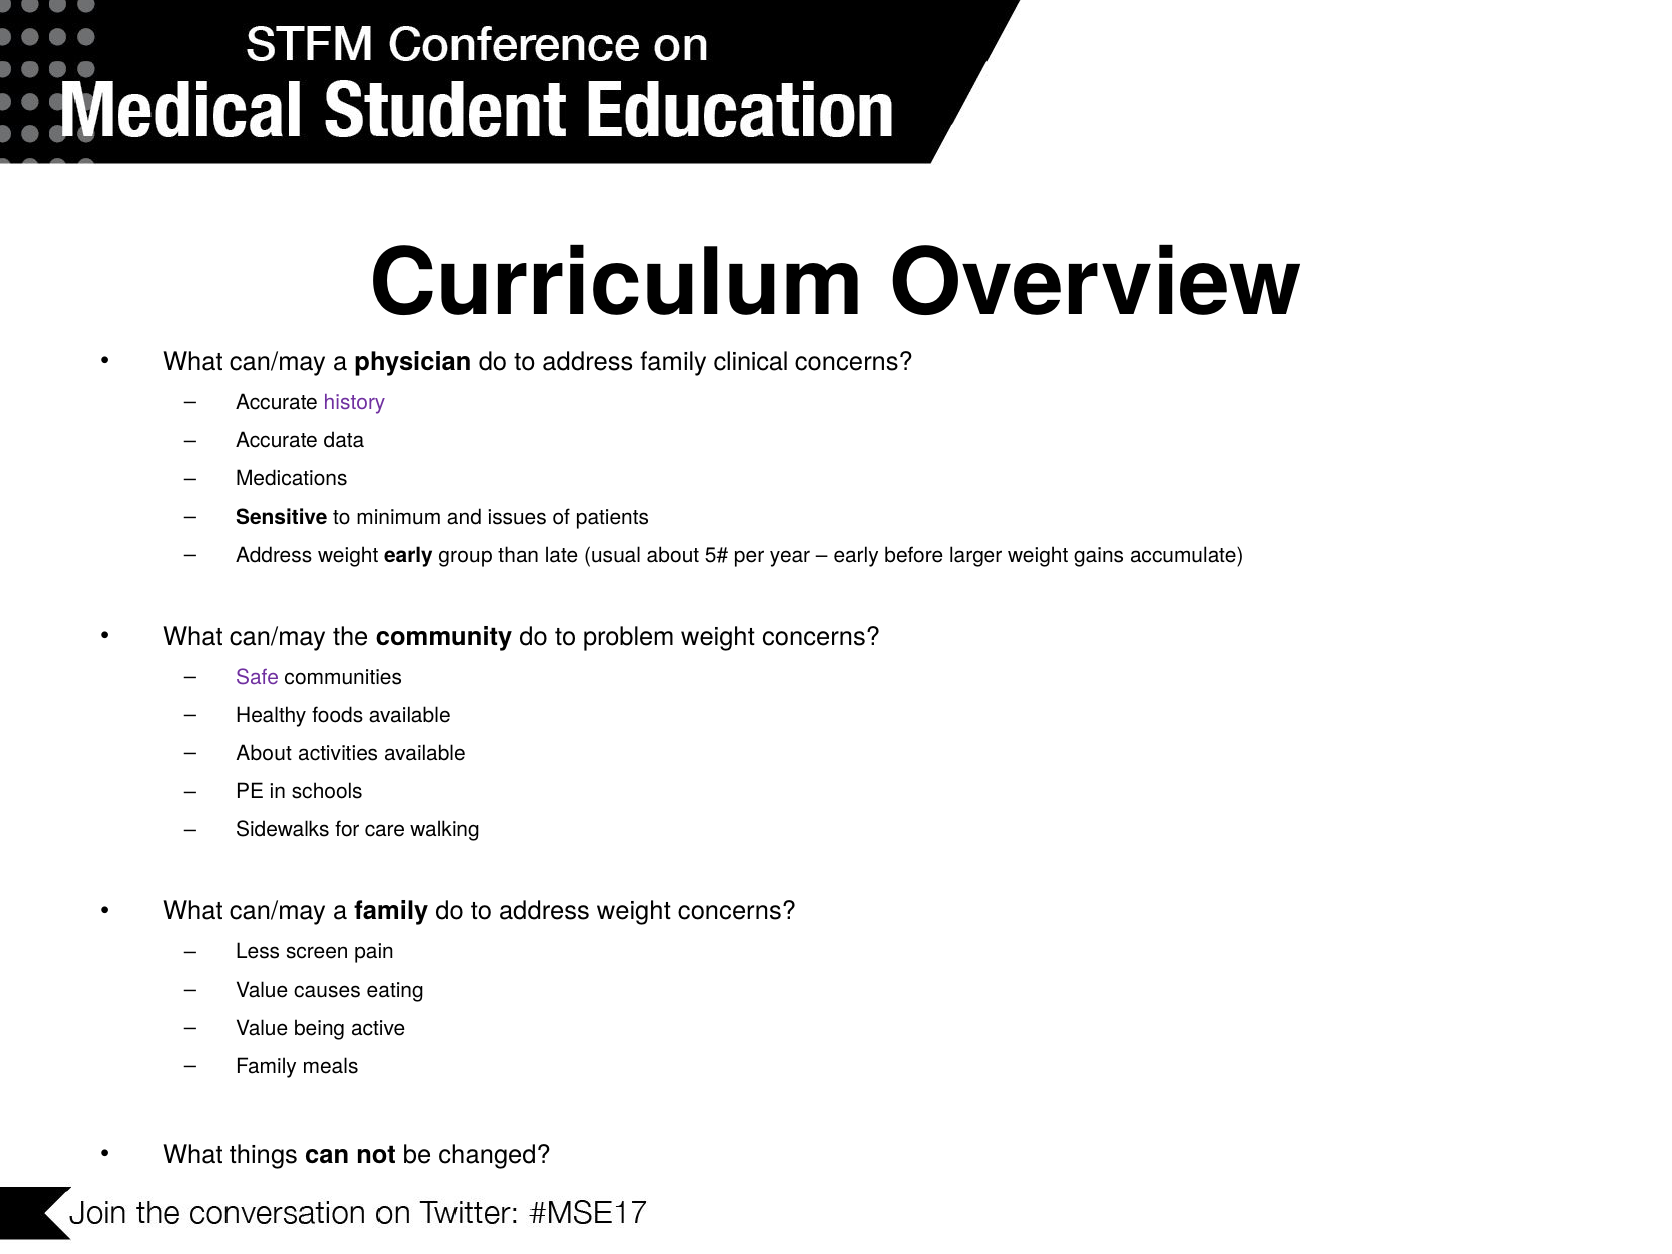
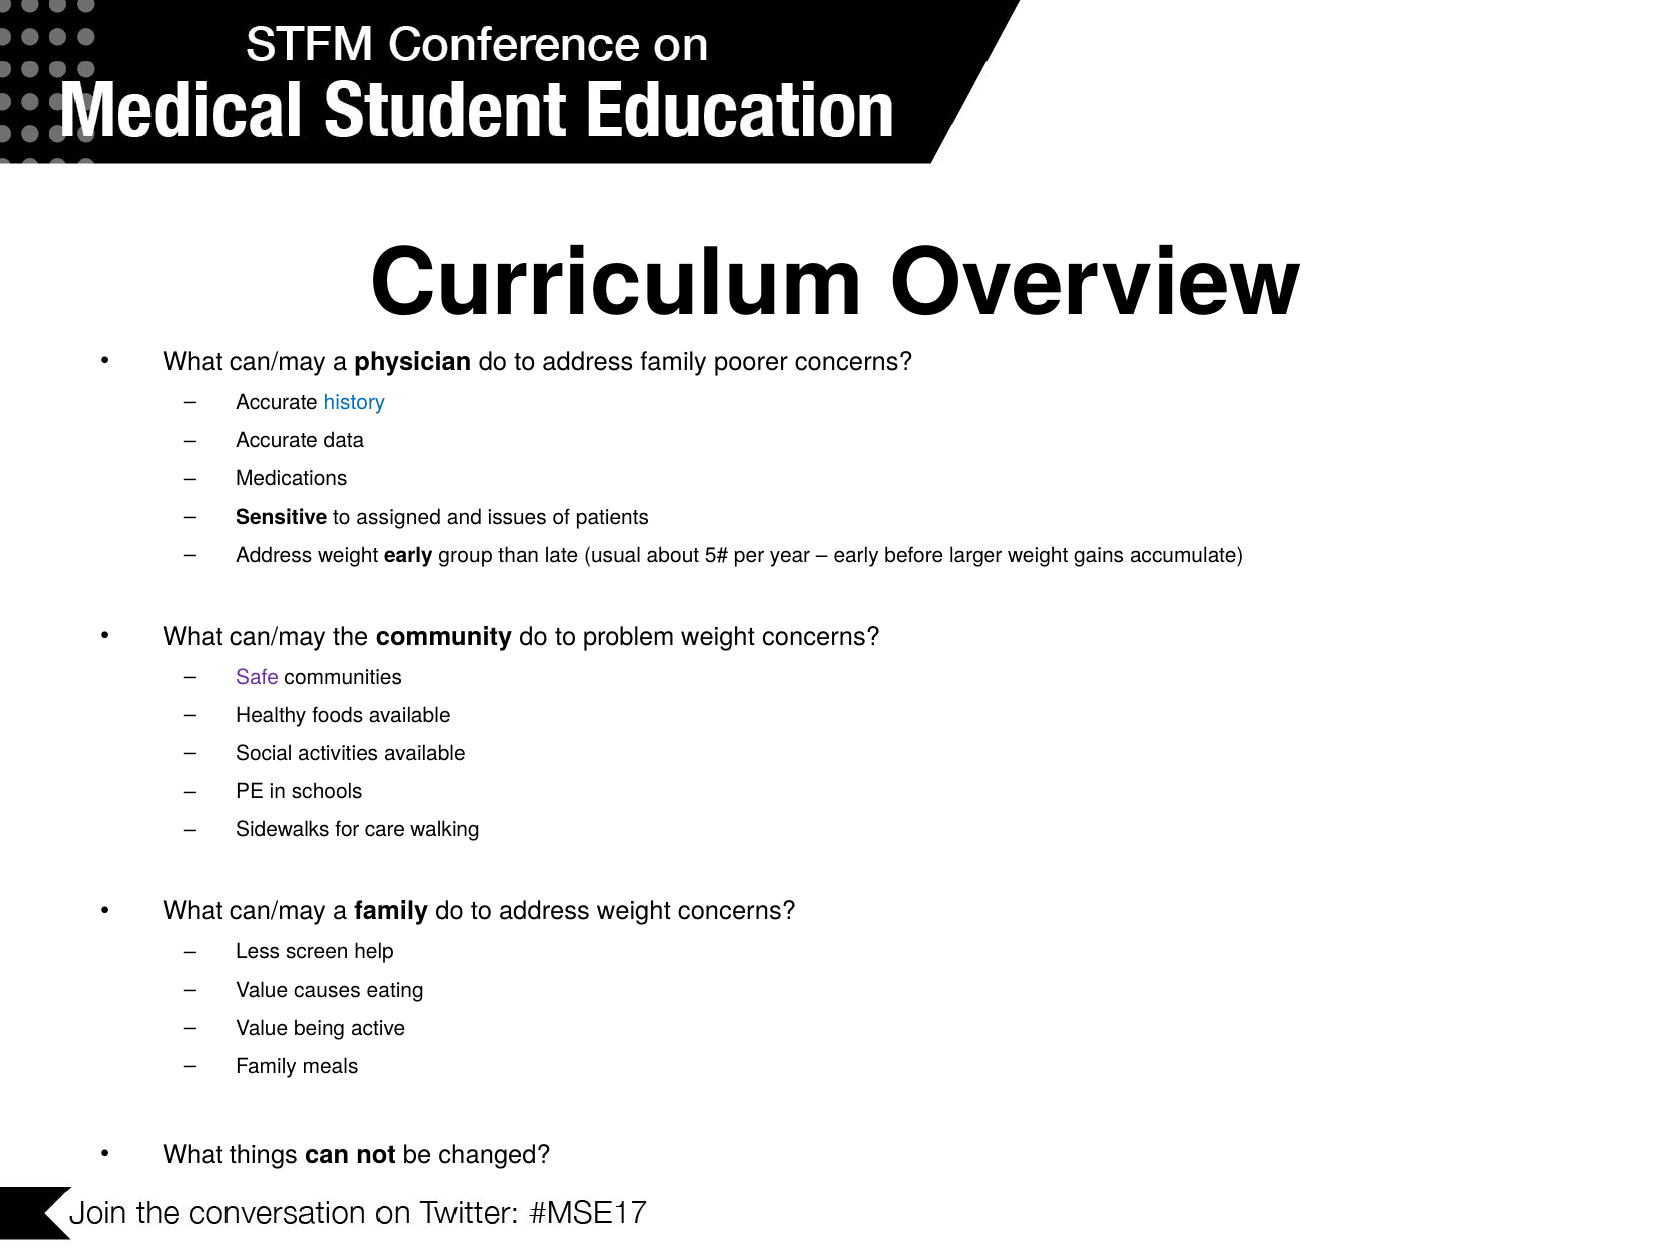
clinical: clinical -> poorer
history colour: purple -> blue
minimum: minimum -> assigned
About at (264, 754): About -> Social
pain: pain -> help
